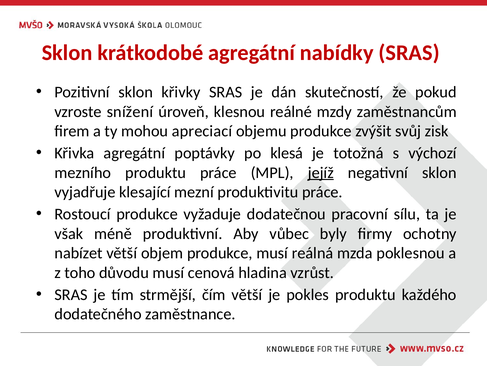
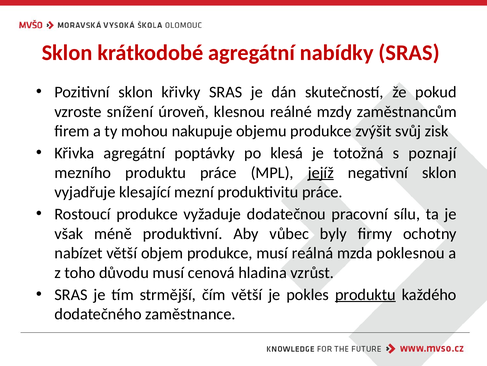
apreciací: apreciací -> nakupuje
výchozí: výchozí -> poznají
produktu at (365, 294) underline: none -> present
